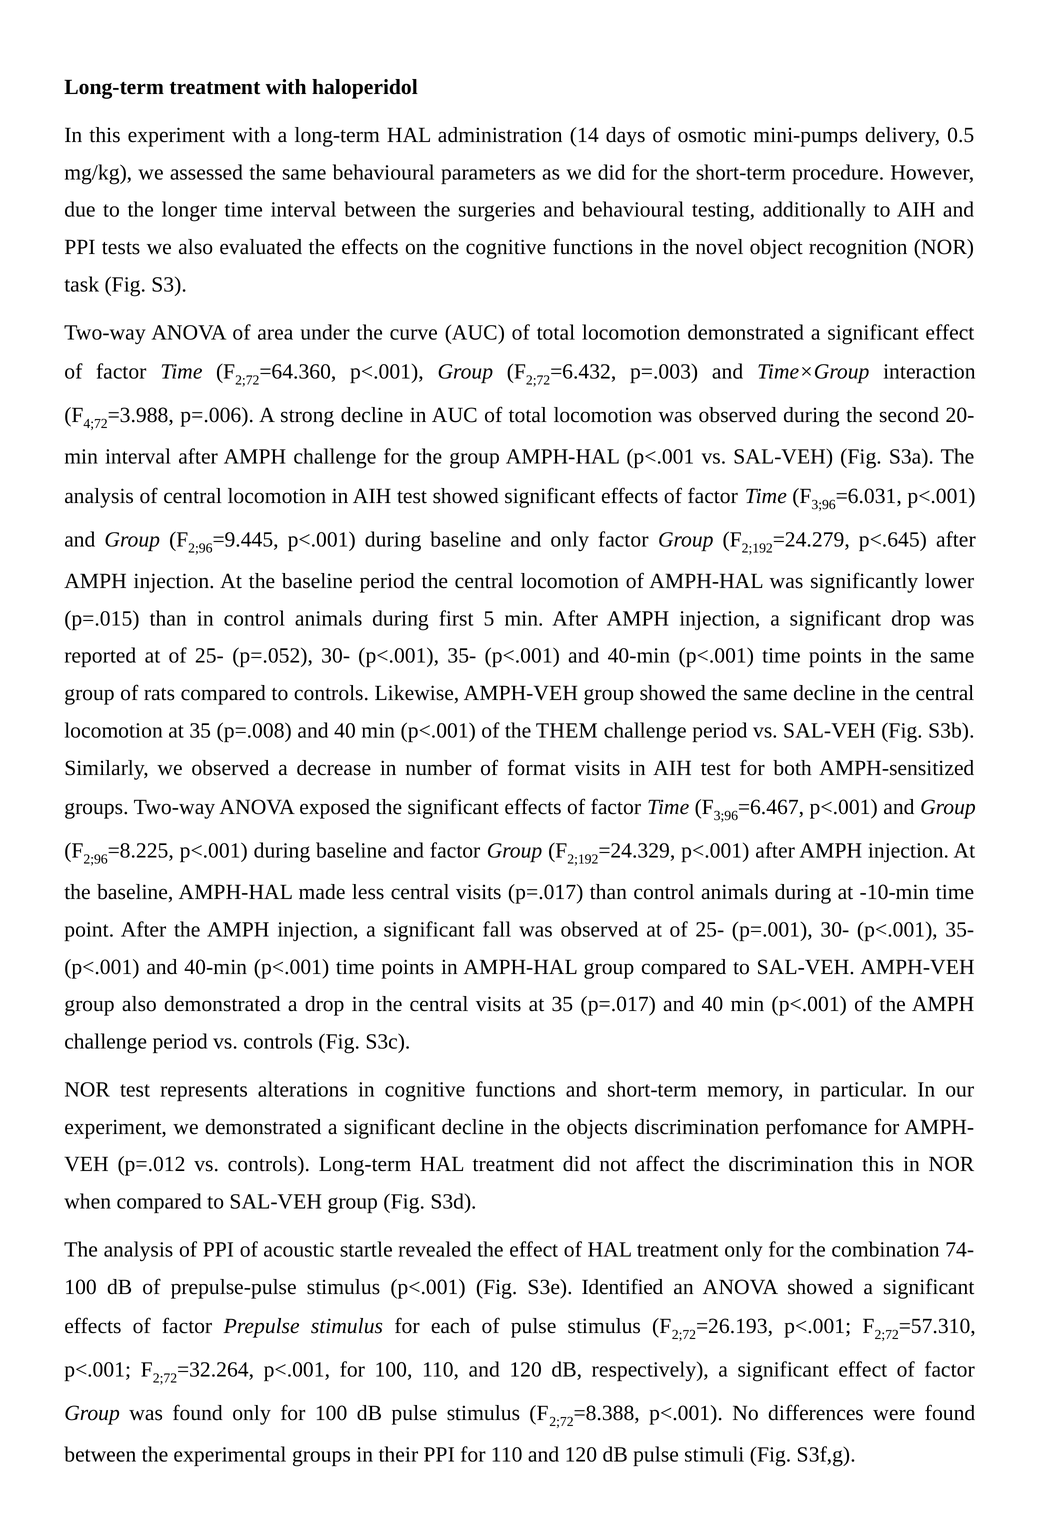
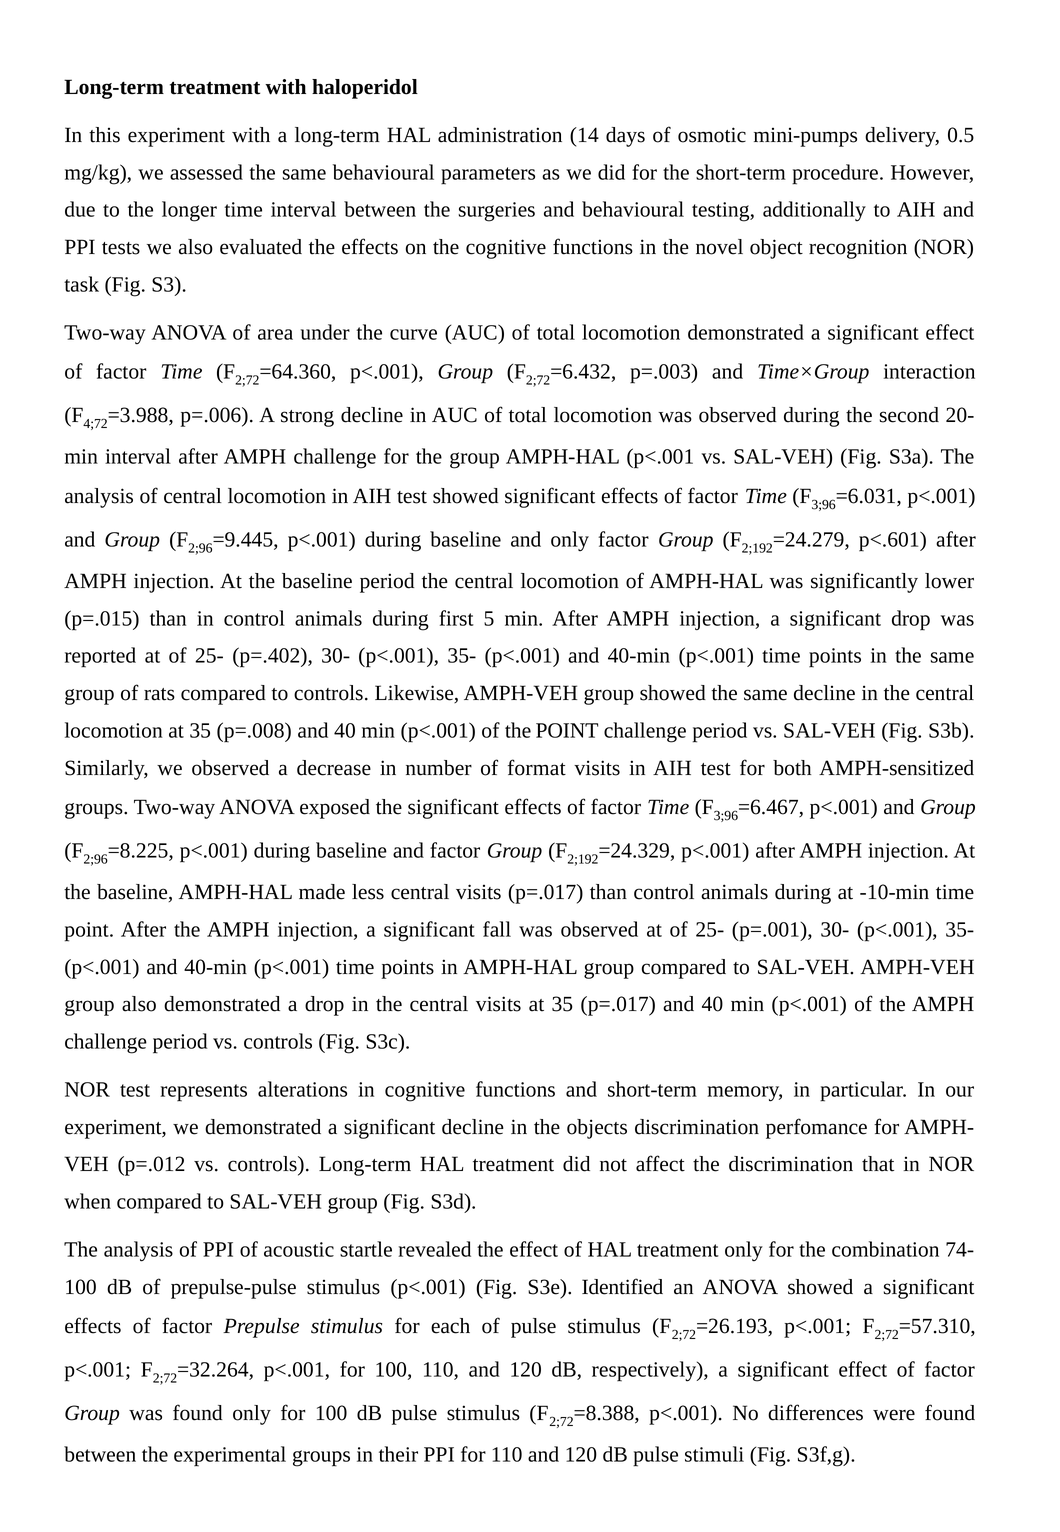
p<.645: p<.645 -> p<.601
p=.052: p=.052 -> p=.402
the THEM: THEM -> POINT
discrimination this: this -> that
